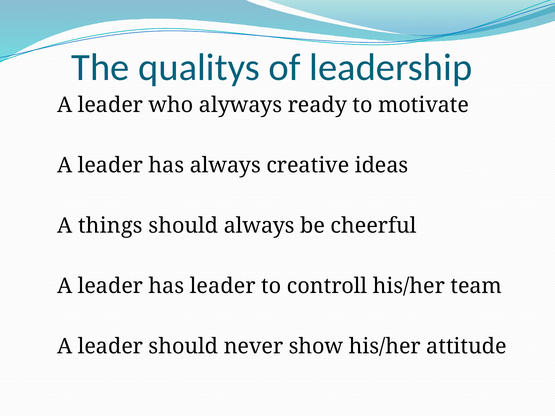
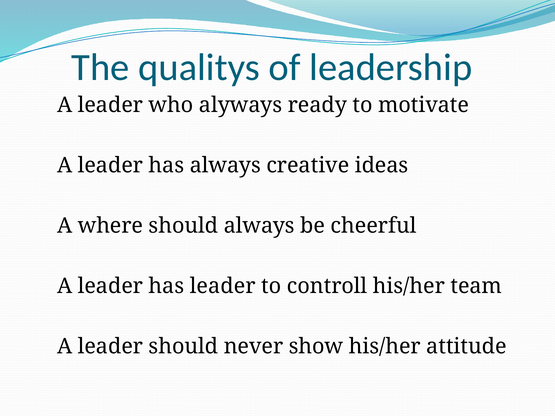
things: things -> where
